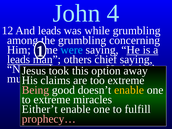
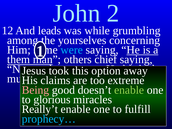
4: 4 -> 2
grumbling at (82, 40): grumbling -> yourselves
leads at (19, 59): leads -> them
enable at (129, 90) colour: yellow -> light green
to extreme: extreme -> glorious
Either’t: Either’t -> Really’t
prophecy… colour: pink -> light blue
